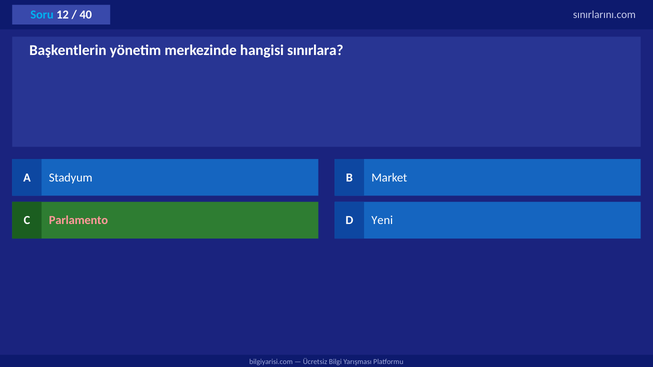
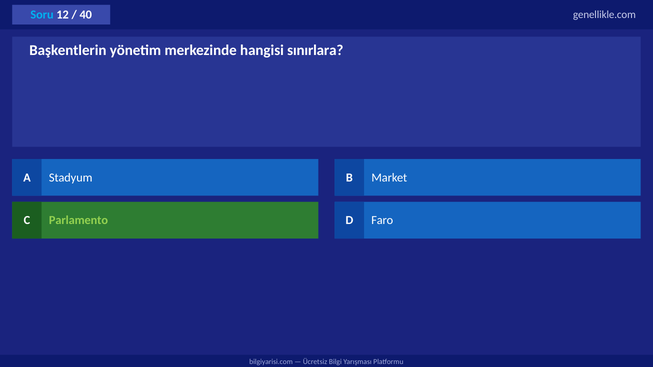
sınırlarını.com: sınırlarını.com -> genellikle.com
Parlamento colour: pink -> light green
Yeni: Yeni -> Faro
